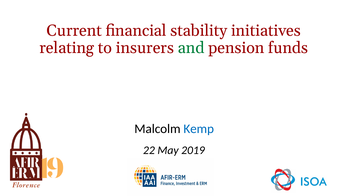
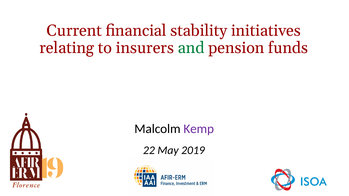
Kemp colour: blue -> purple
